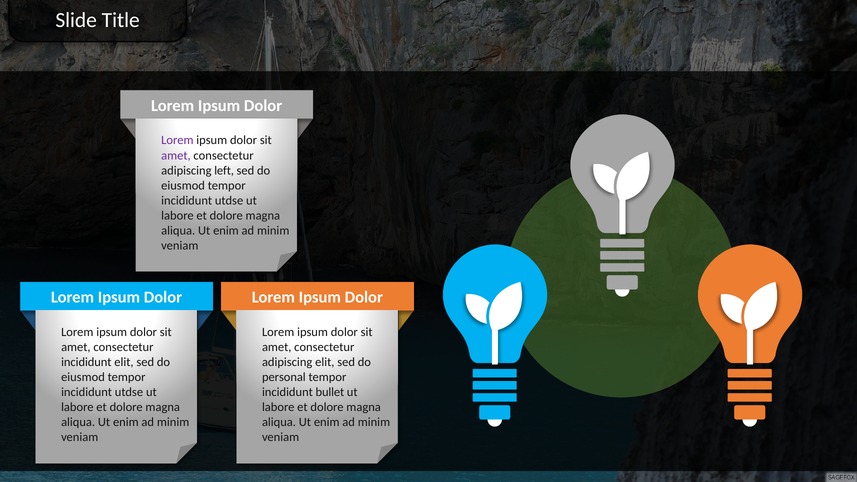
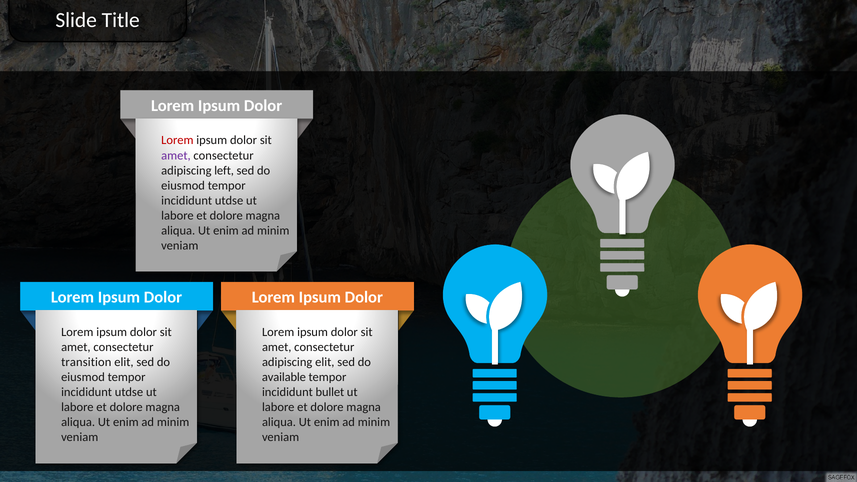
Lorem at (177, 140) colour: purple -> red
incididunt at (86, 362): incididunt -> transition
personal: personal -> available
